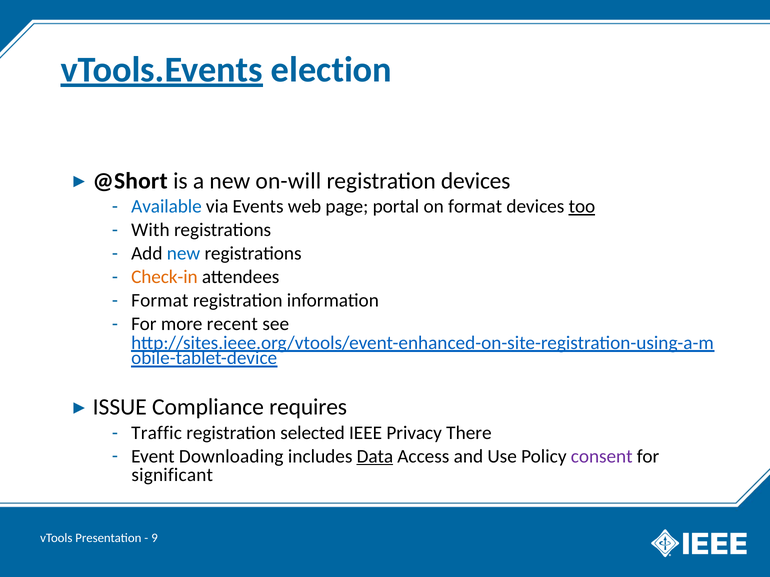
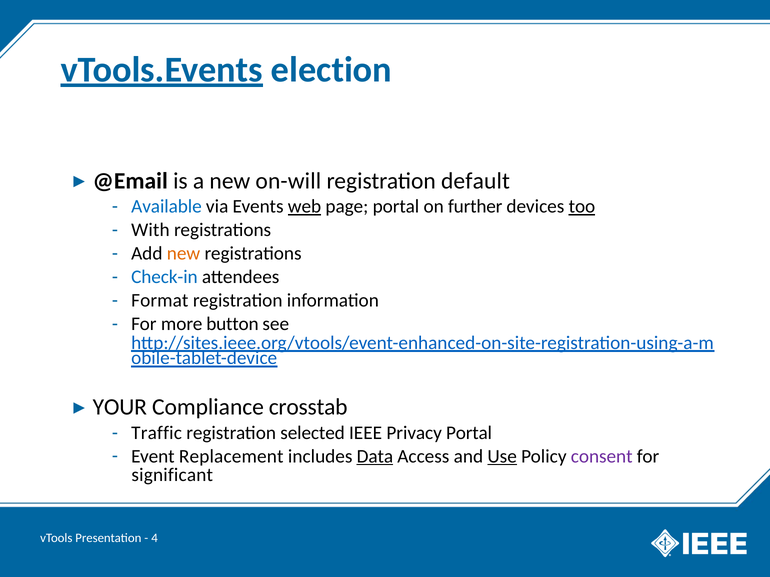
@Short: @Short -> @Email
registration devices: devices -> default
web underline: none -> present
on format: format -> further
new at (184, 254) colour: blue -> orange
Check-in colour: orange -> blue
recent: recent -> button
ISSUE: ISSUE -> YOUR
requires: requires -> crosstab
Privacy There: There -> Portal
Downloading: Downloading -> Replacement
Use underline: none -> present
9: 9 -> 4
